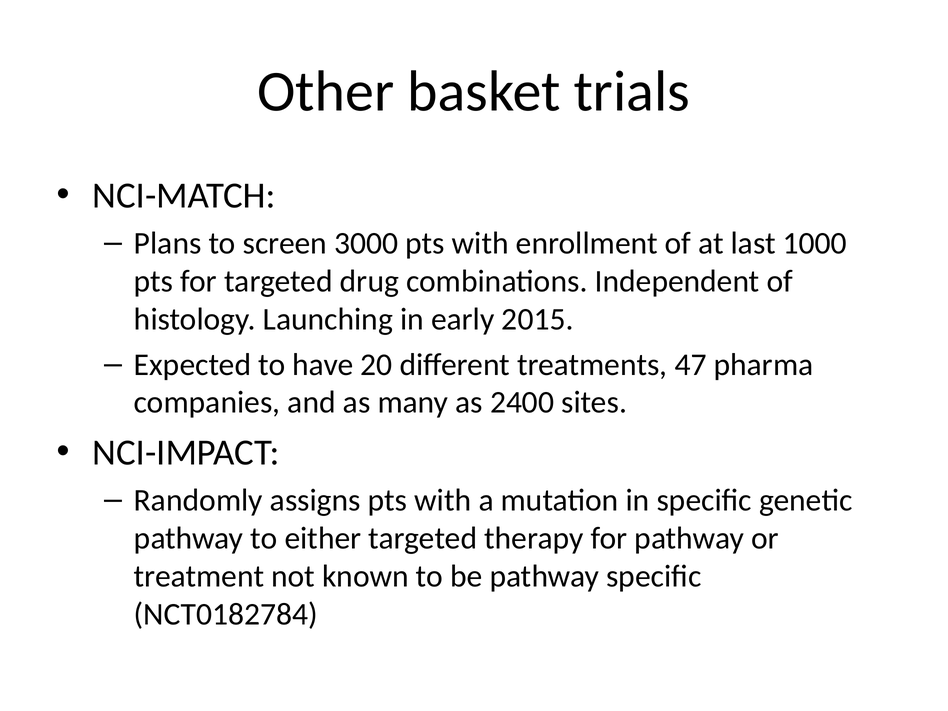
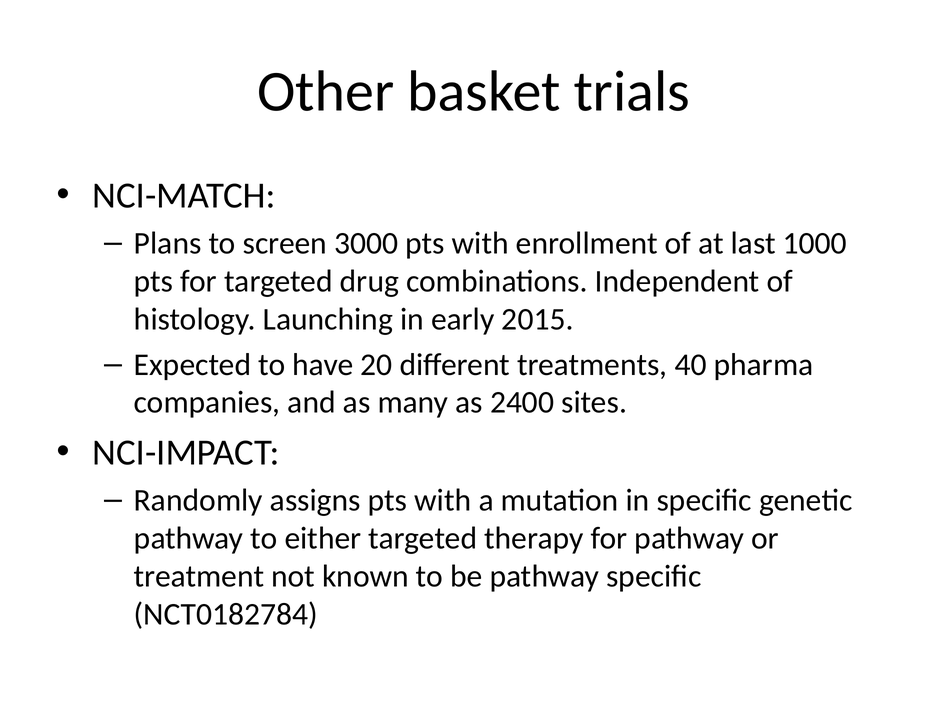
47: 47 -> 40
